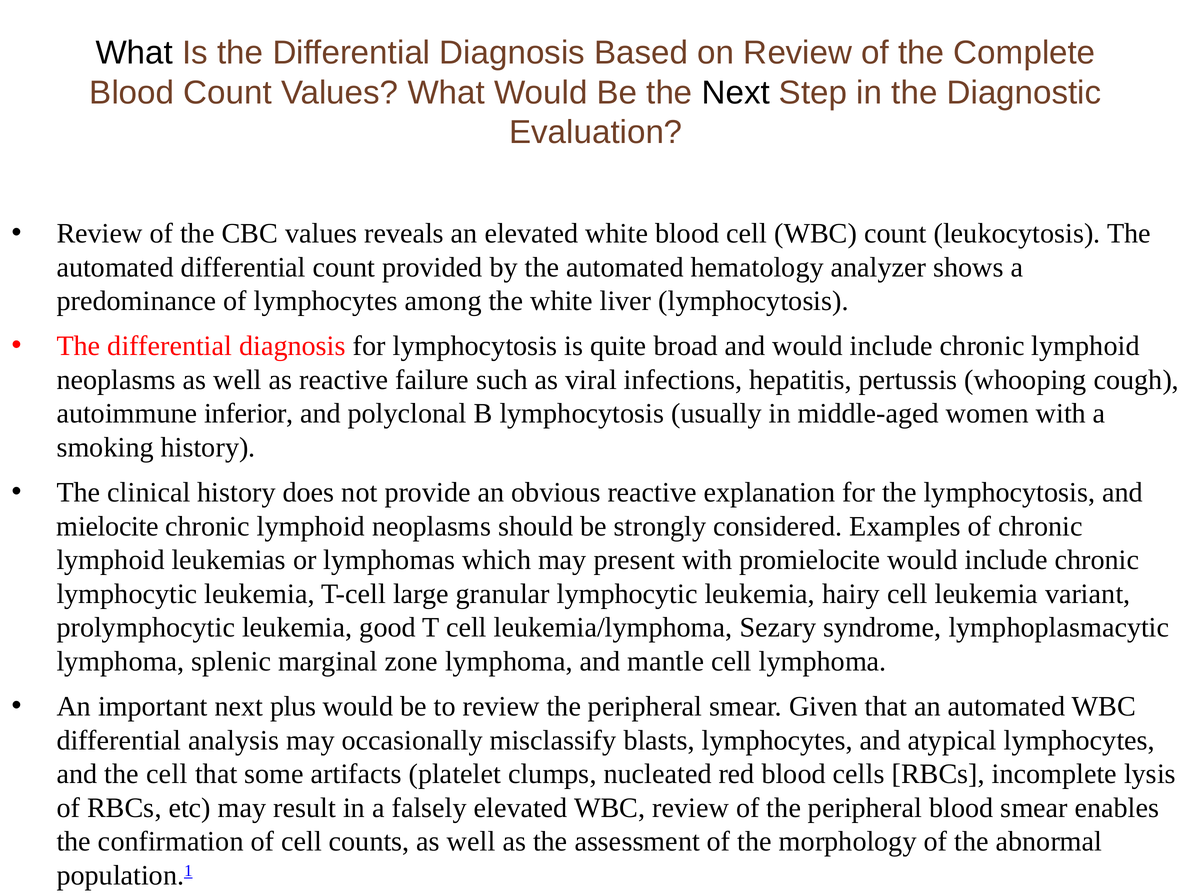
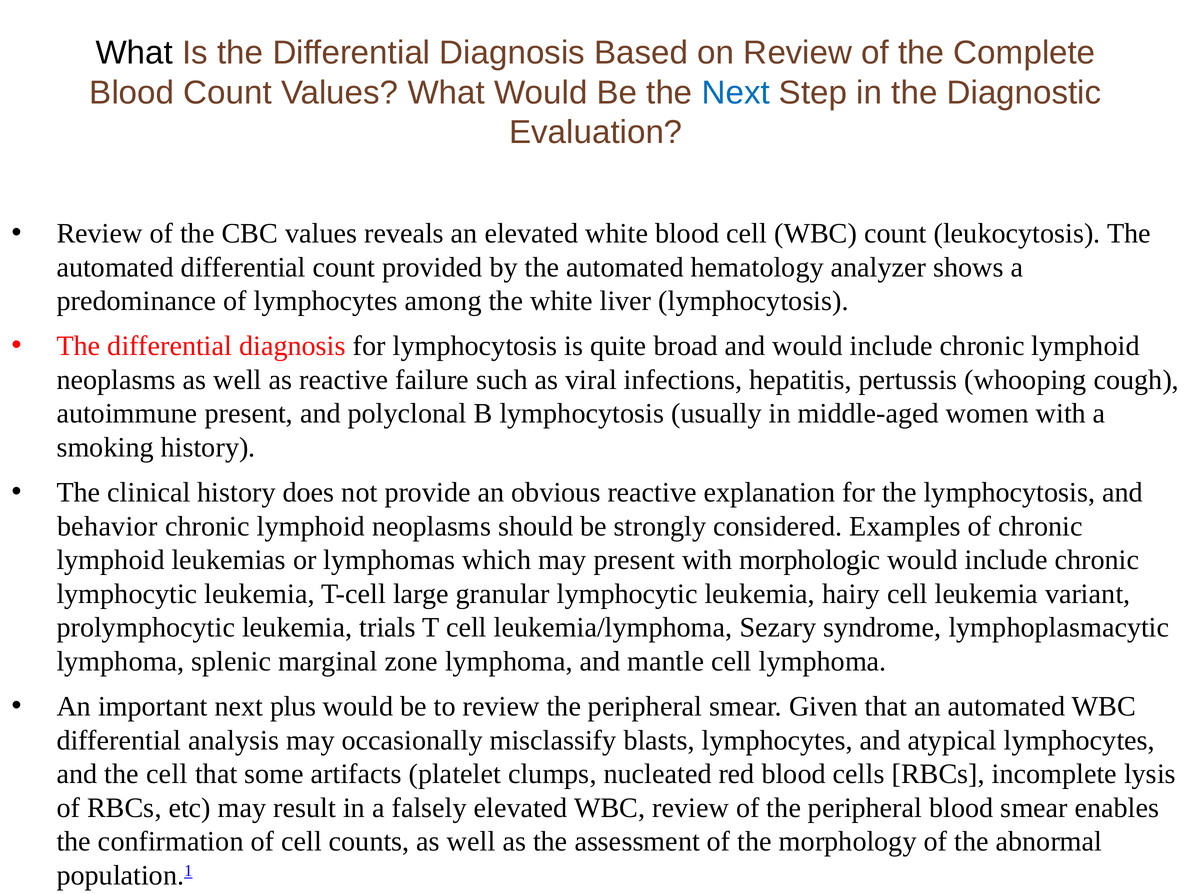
Next at (736, 93) colour: black -> blue
autoimmune inferior: inferior -> present
mielocite: mielocite -> behavior
promielocite: promielocite -> morphologic
good: good -> trials
